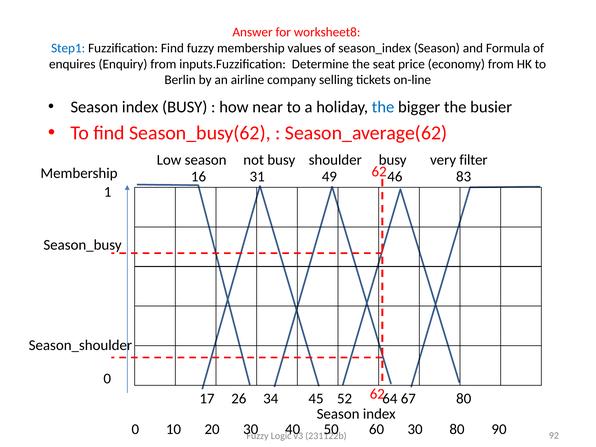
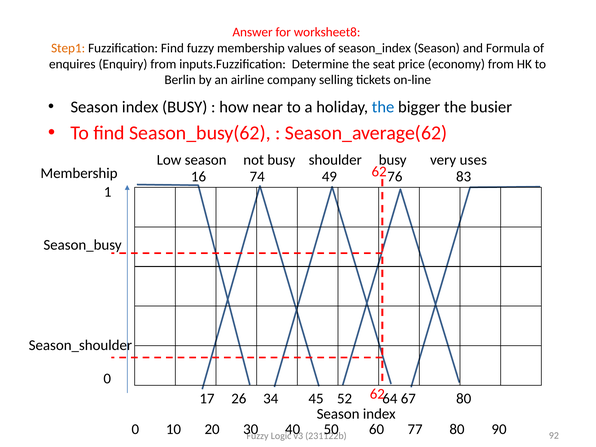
Step1 colour: blue -> orange
filter: filter -> uses
31: 31 -> 74
46: 46 -> 76
60 30: 30 -> 77
